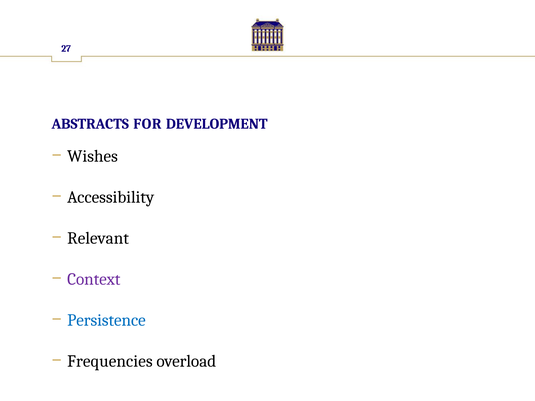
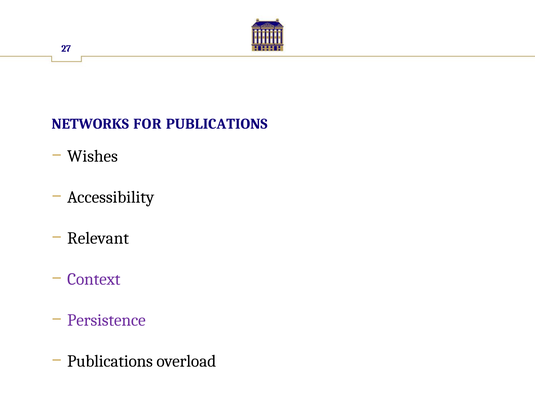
ABSTRACTS: ABSTRACTS -> NETWORKS
FOR DEVELOPMENT: DEVELOPMENT -> PUBLICATIONS
Persistence colour: blue -> purple
Frequencies at (110, 361): Frequencies -> Publications
